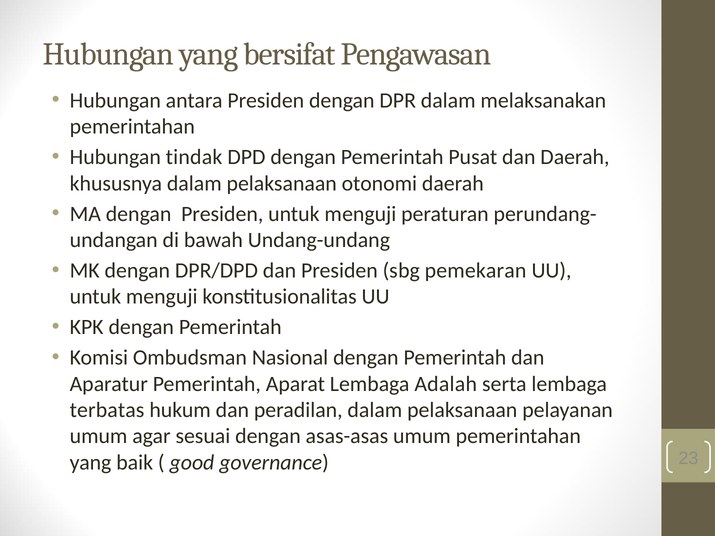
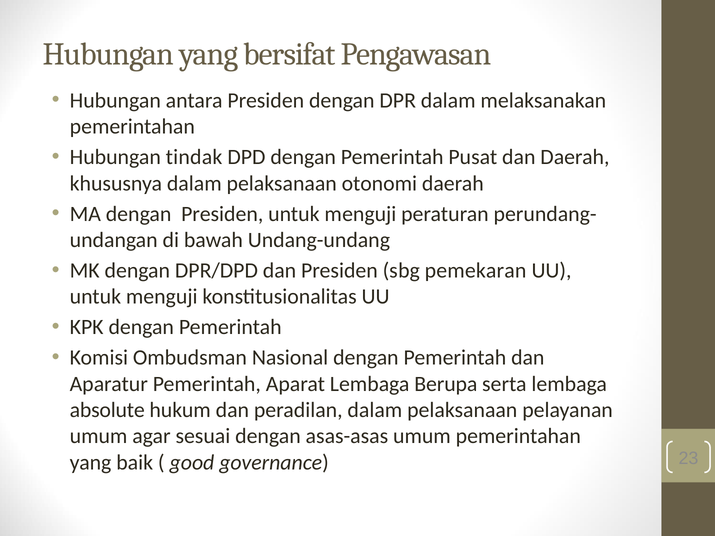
Adalah: Adalah -> Berupa
terbatas: terbatas -> absolute
